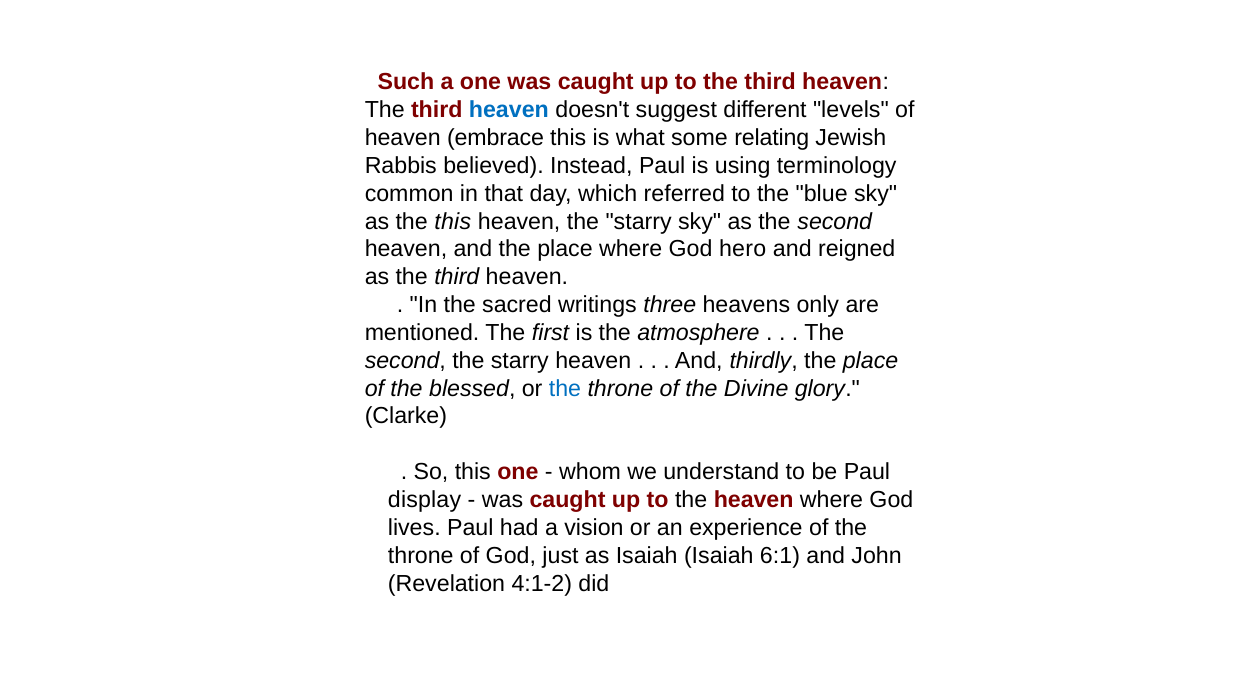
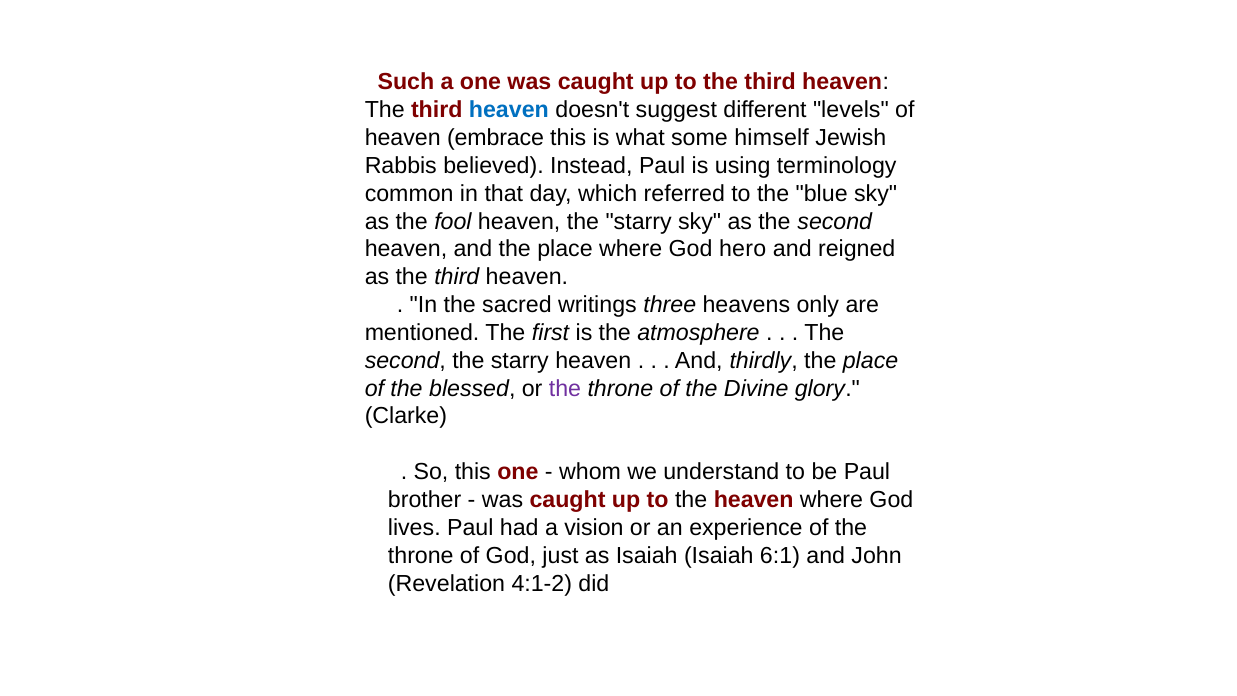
relating: relating -> himself
the this: this -> fool
the at (565, 388) colour: blue -> purple
display: display -> brother
